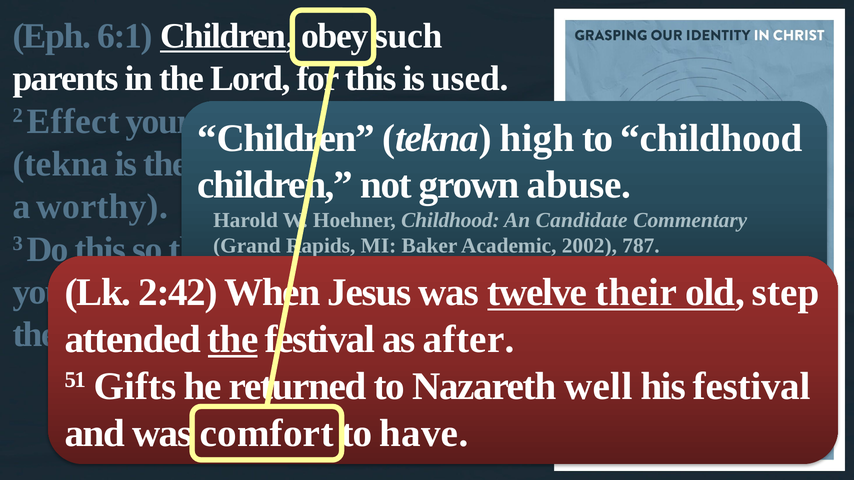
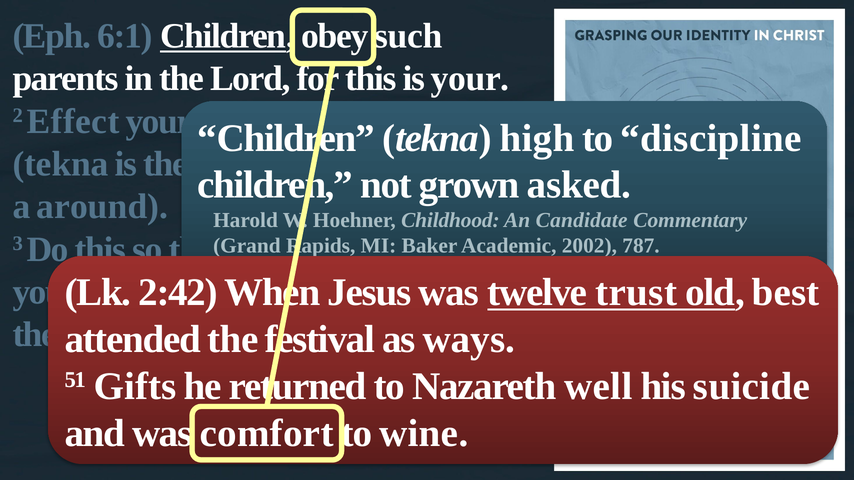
is used: used -> your
to childhood: childhood -> discipline
abuse: abuse -> asked
worthy: worthy -> around
their: their -> trust
step: step -> best
the at (233, 340) underline: present -> none
after: after -> ways
his festival: festival -> suicide
have: have -> wine
